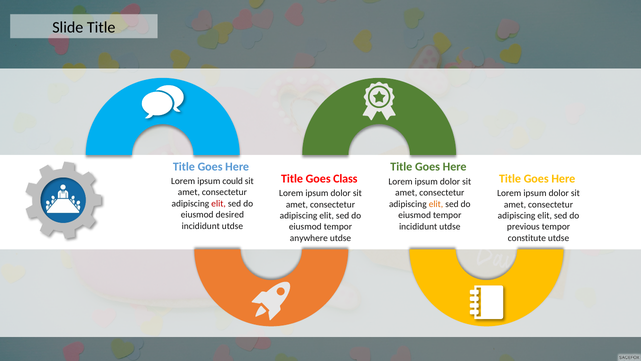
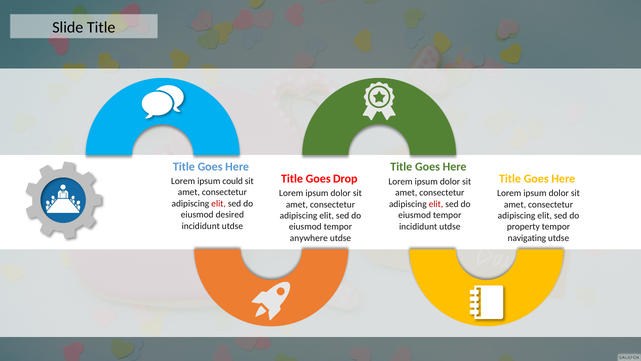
Class: Class -> Drop
elit at (436, 204) colour: orange -> red
previous: previous -> property
constitute: constitute -> navigating
